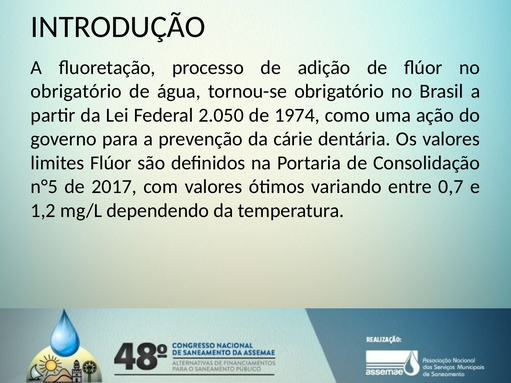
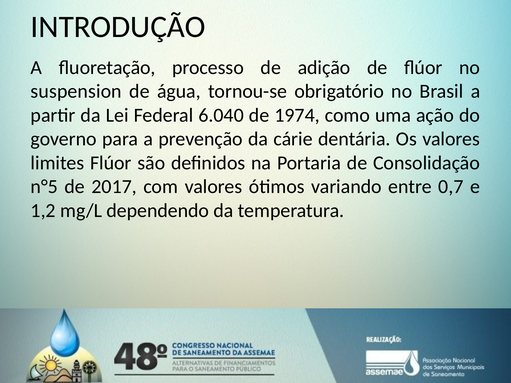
obrigatório at (76, 91): obrigatório -> suspension
2.050: 2.050 -> 6.040
